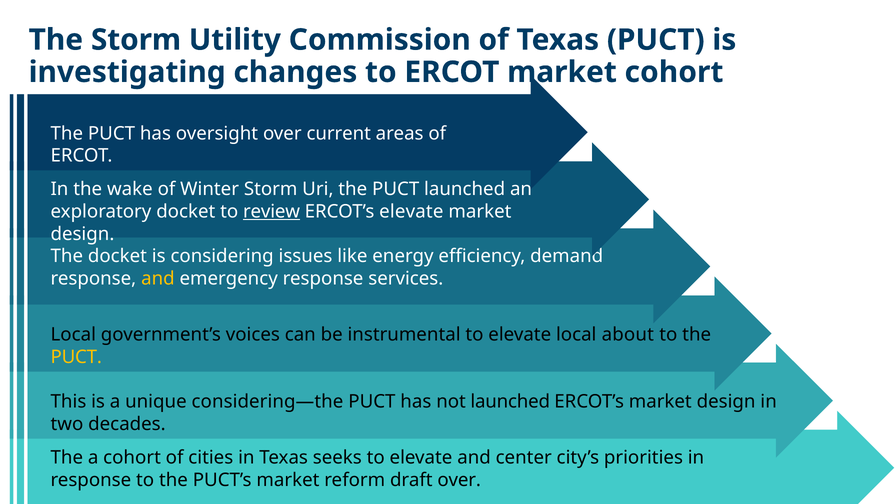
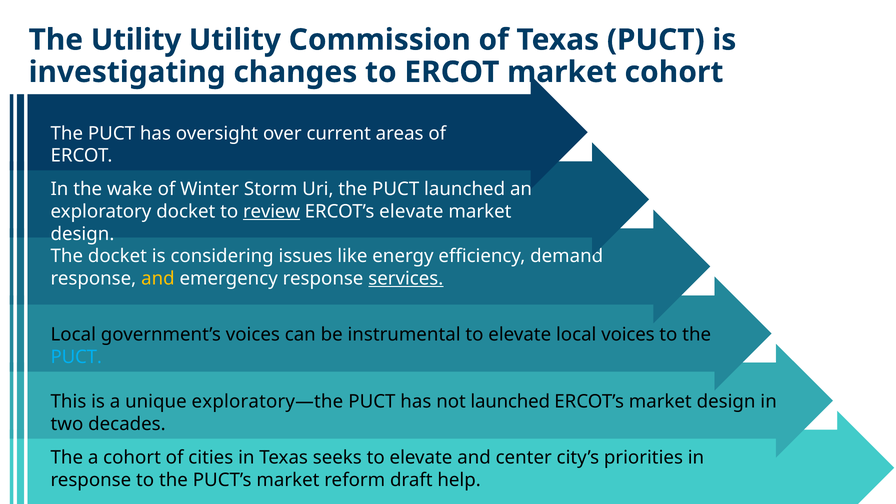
The Storm: Storm -> Utility
services underline: none -> present
local about: about -> voices
PUCT at (76, 357) colour: yellow -> light blue
considering—the: considering—the -> exploratory—the
draft over: over -> help
